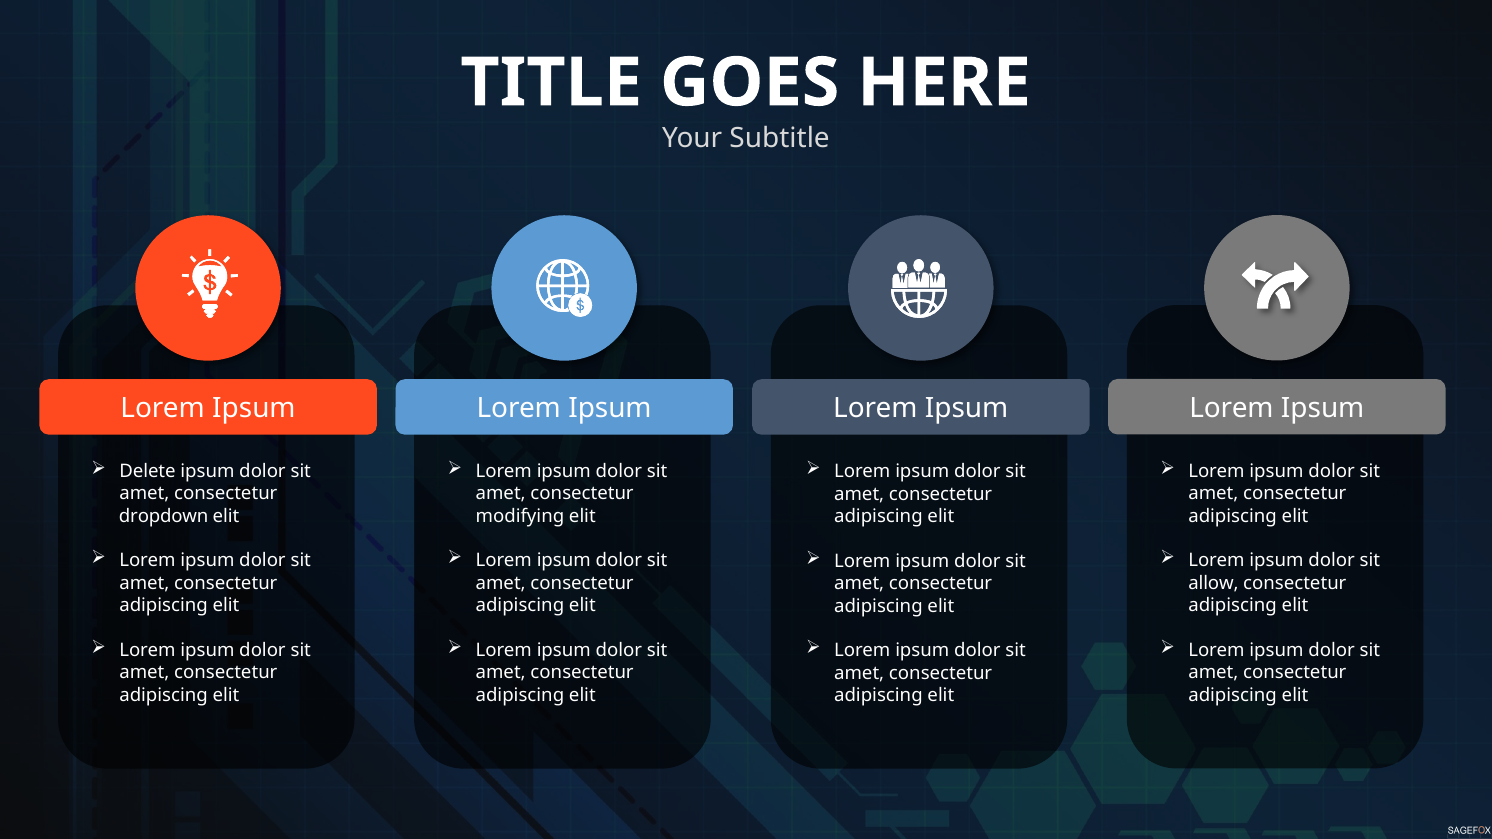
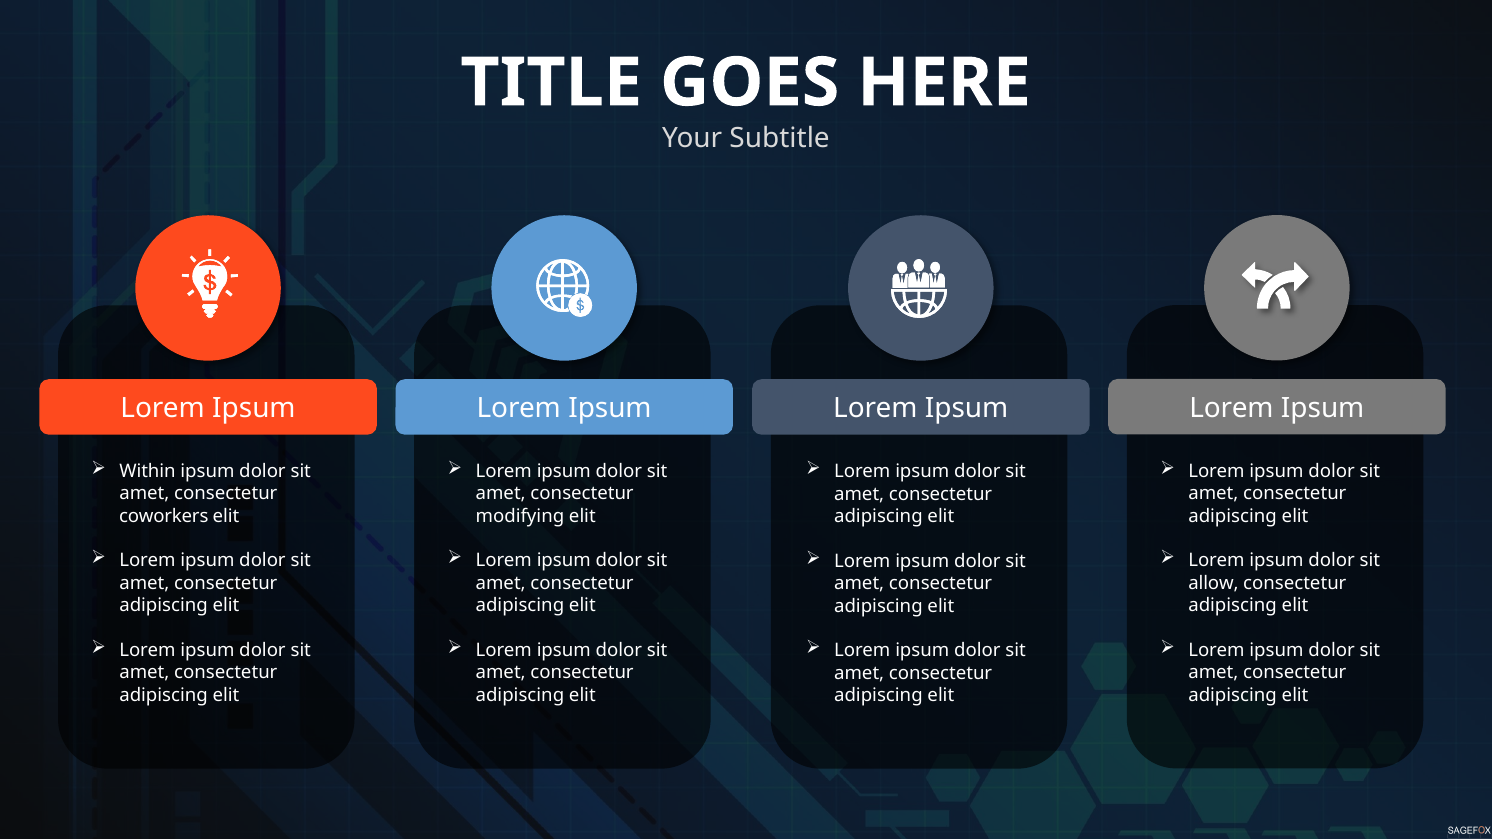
Delete: Delete -> Within
dropdown: dropdown -> coworkers
